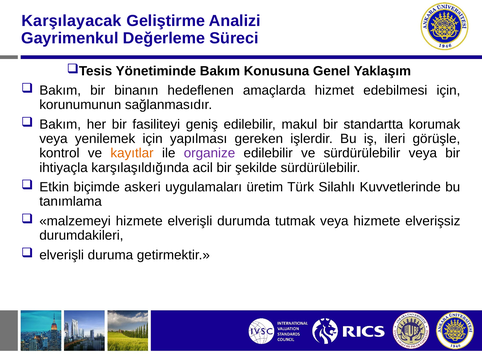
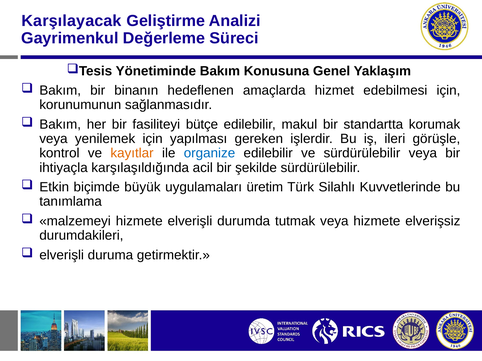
geniş: geniş -> bütçe
organize colour: purple -> blue
askeri: askeri -> büyük
